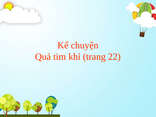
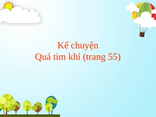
22: 22 -> 55
